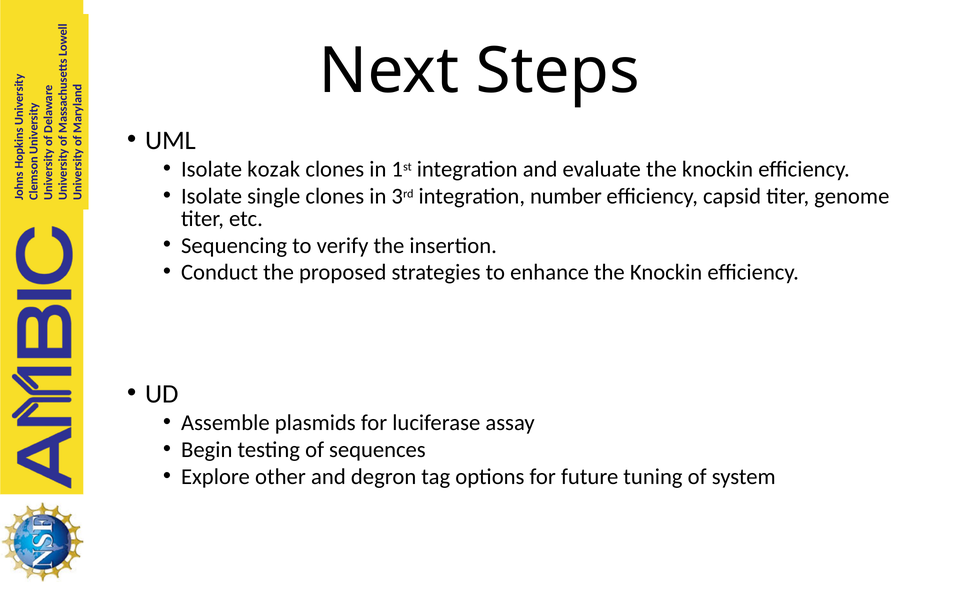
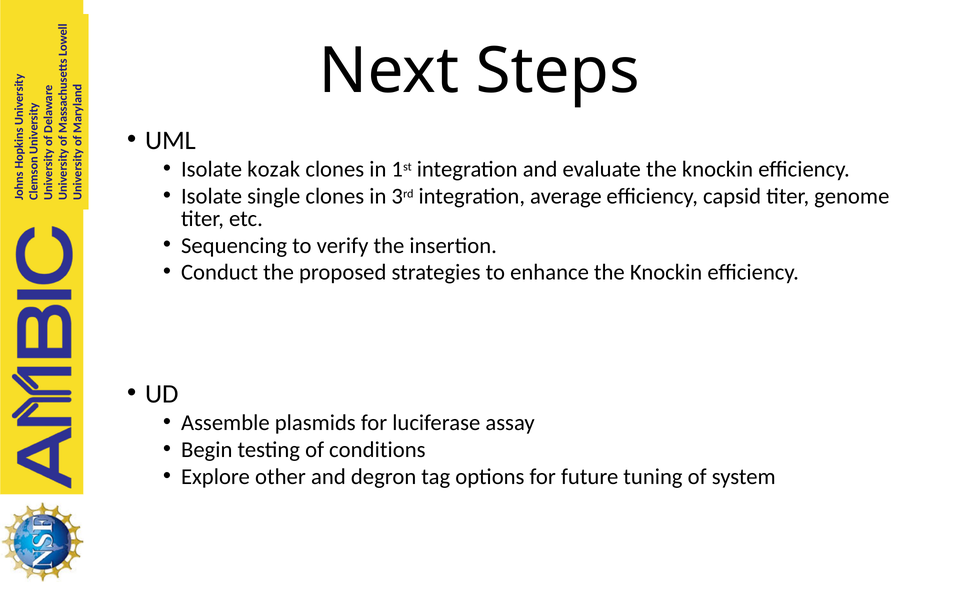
number: number -> average
sequences: sequences -> conditions
